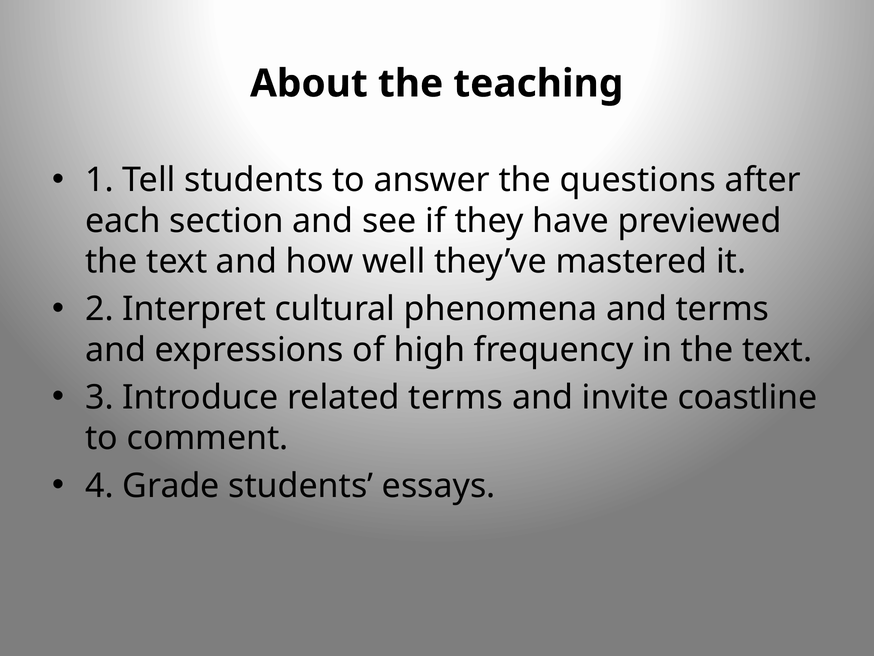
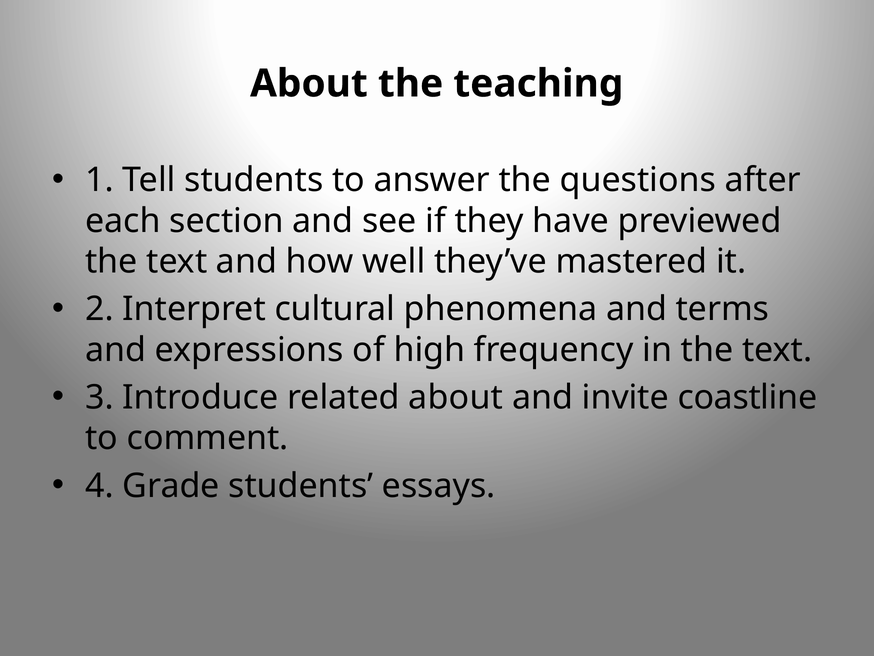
related terms: terms -> about
